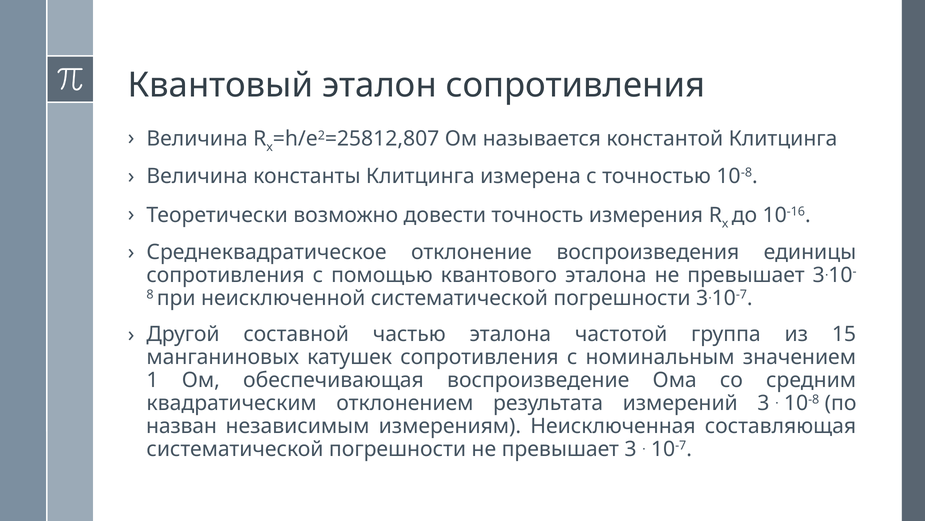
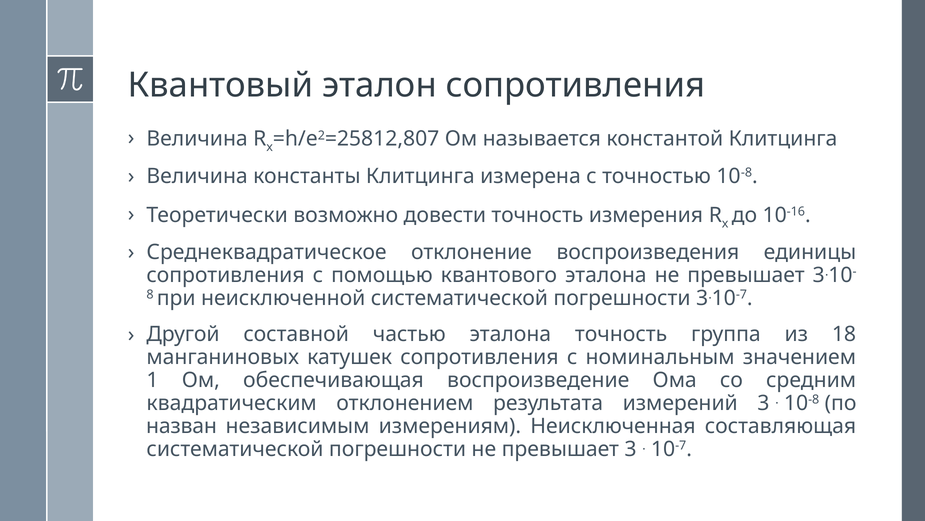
эталона частотой: частотой -> точность
15: 15 -> 18
